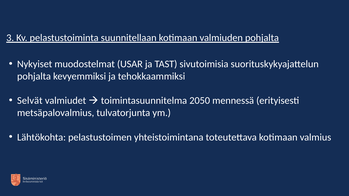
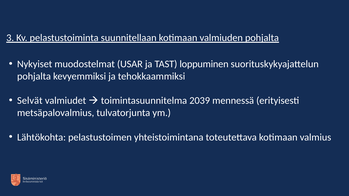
sivutoimisia: sivutoimisia -> loppuminen
2050: 2050 -> 2039
